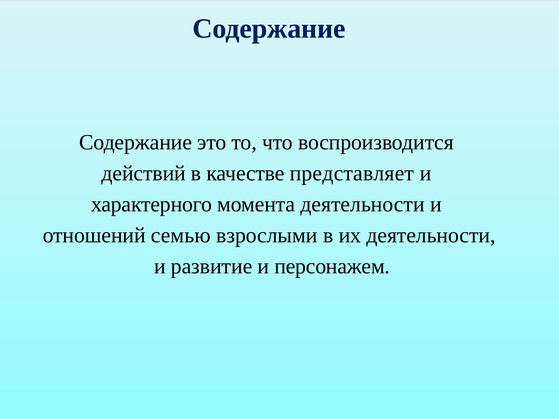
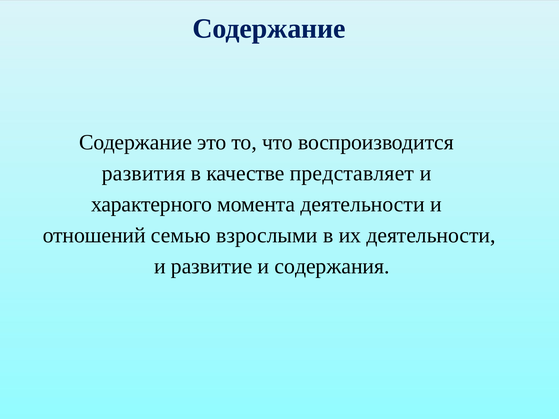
действий: действий -> развития
персонажем: персонажем -> содержания
